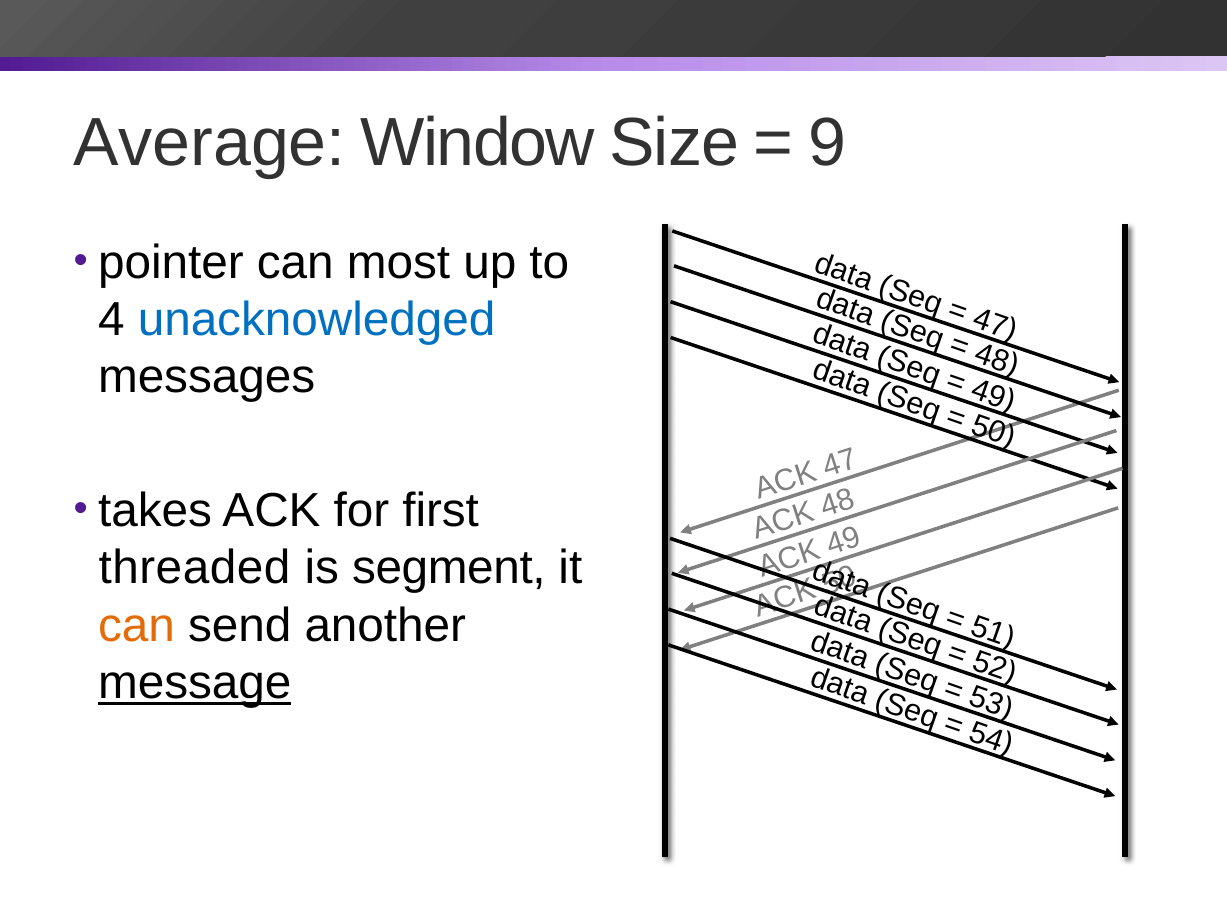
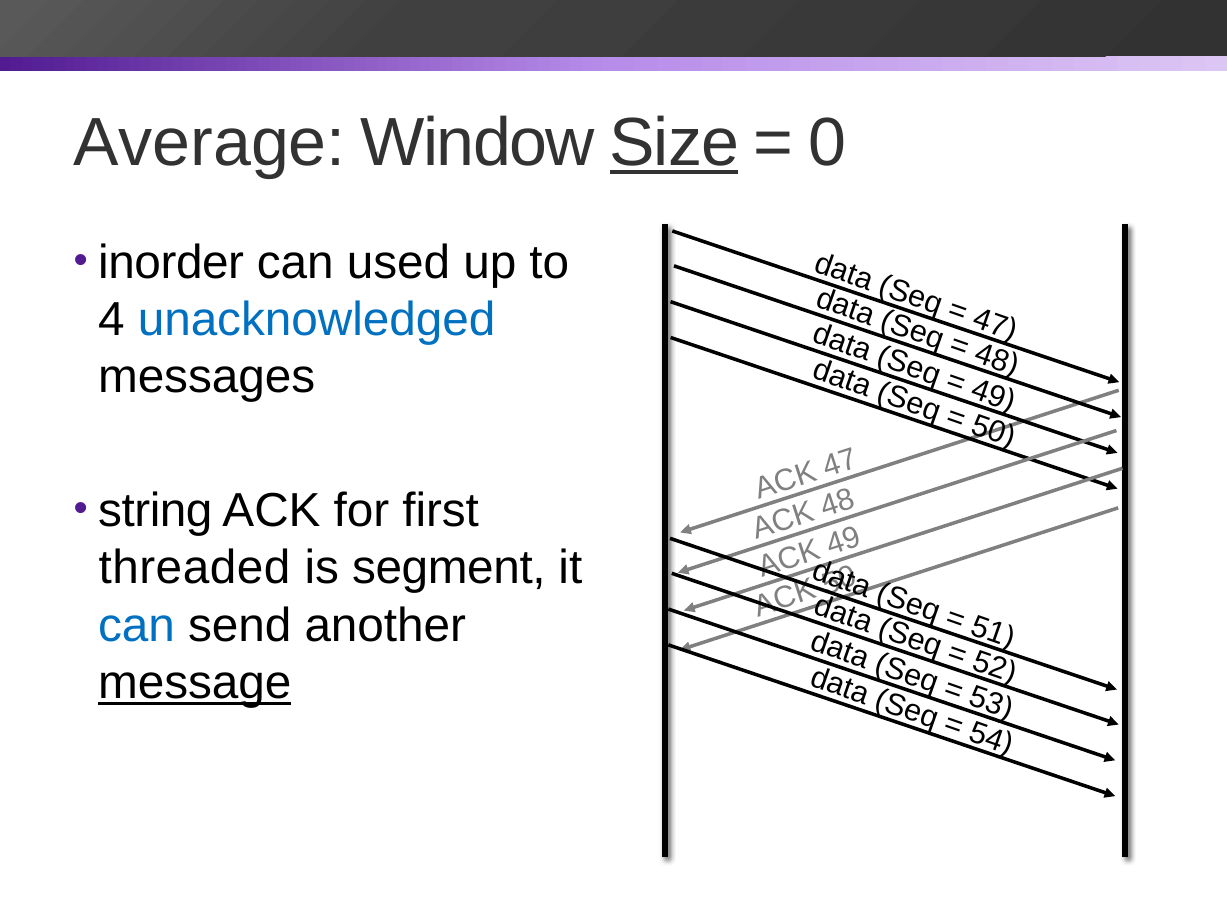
Size underline: none -> present
9 at (827, 143): 9 -> 0
pointer: pointer -> inorder
most: most -> used
takes: takes -> string
can at (137, 626) colour: orange -> blue
